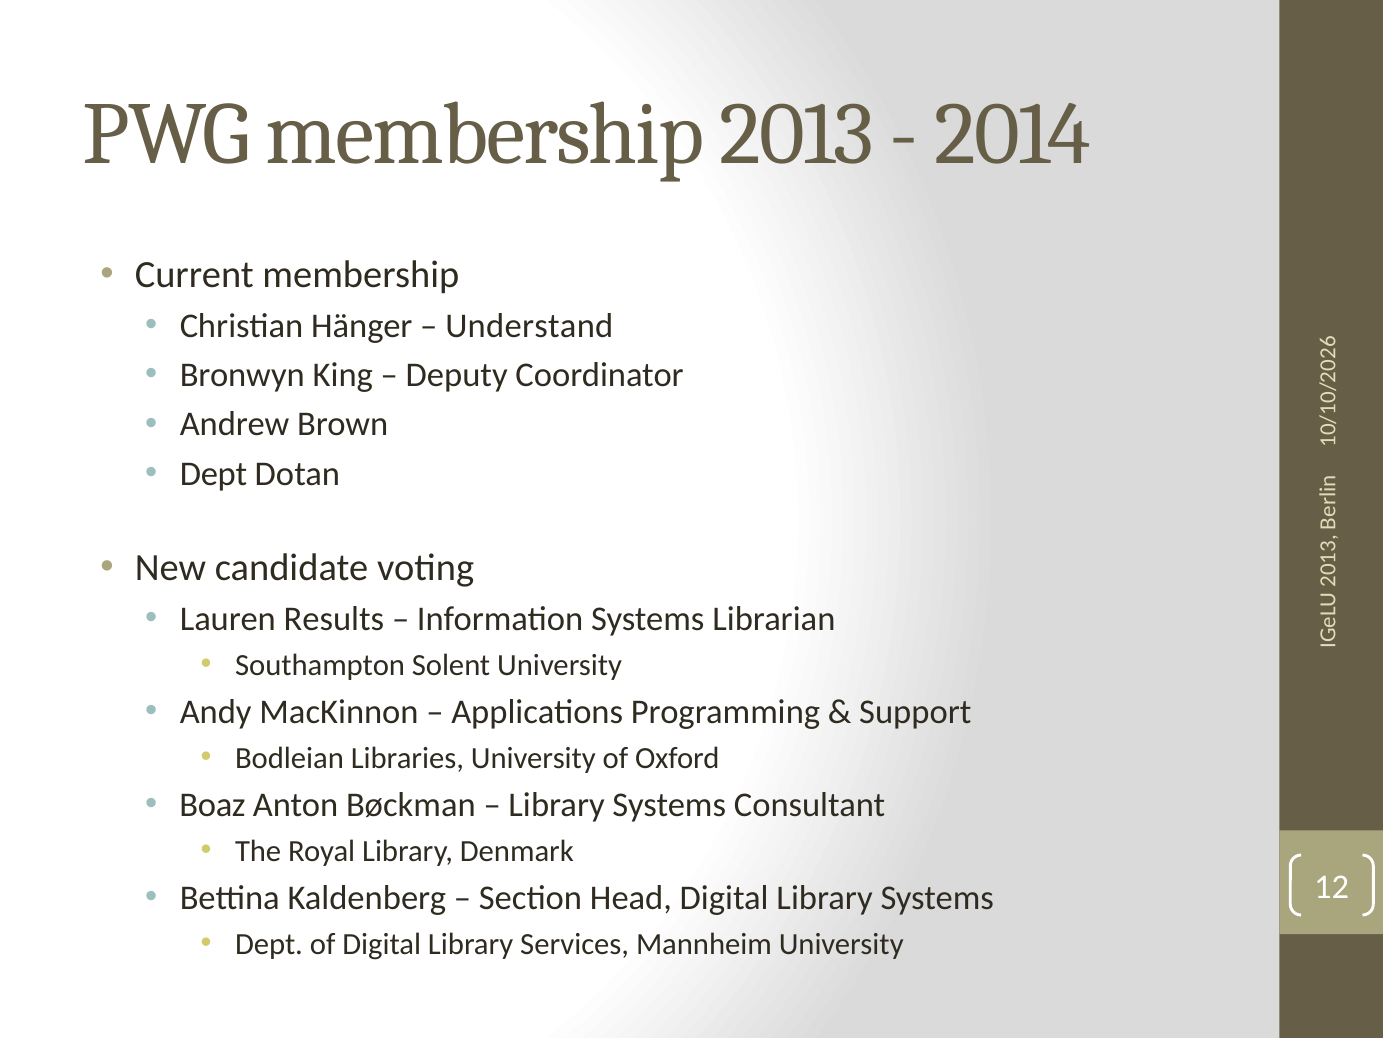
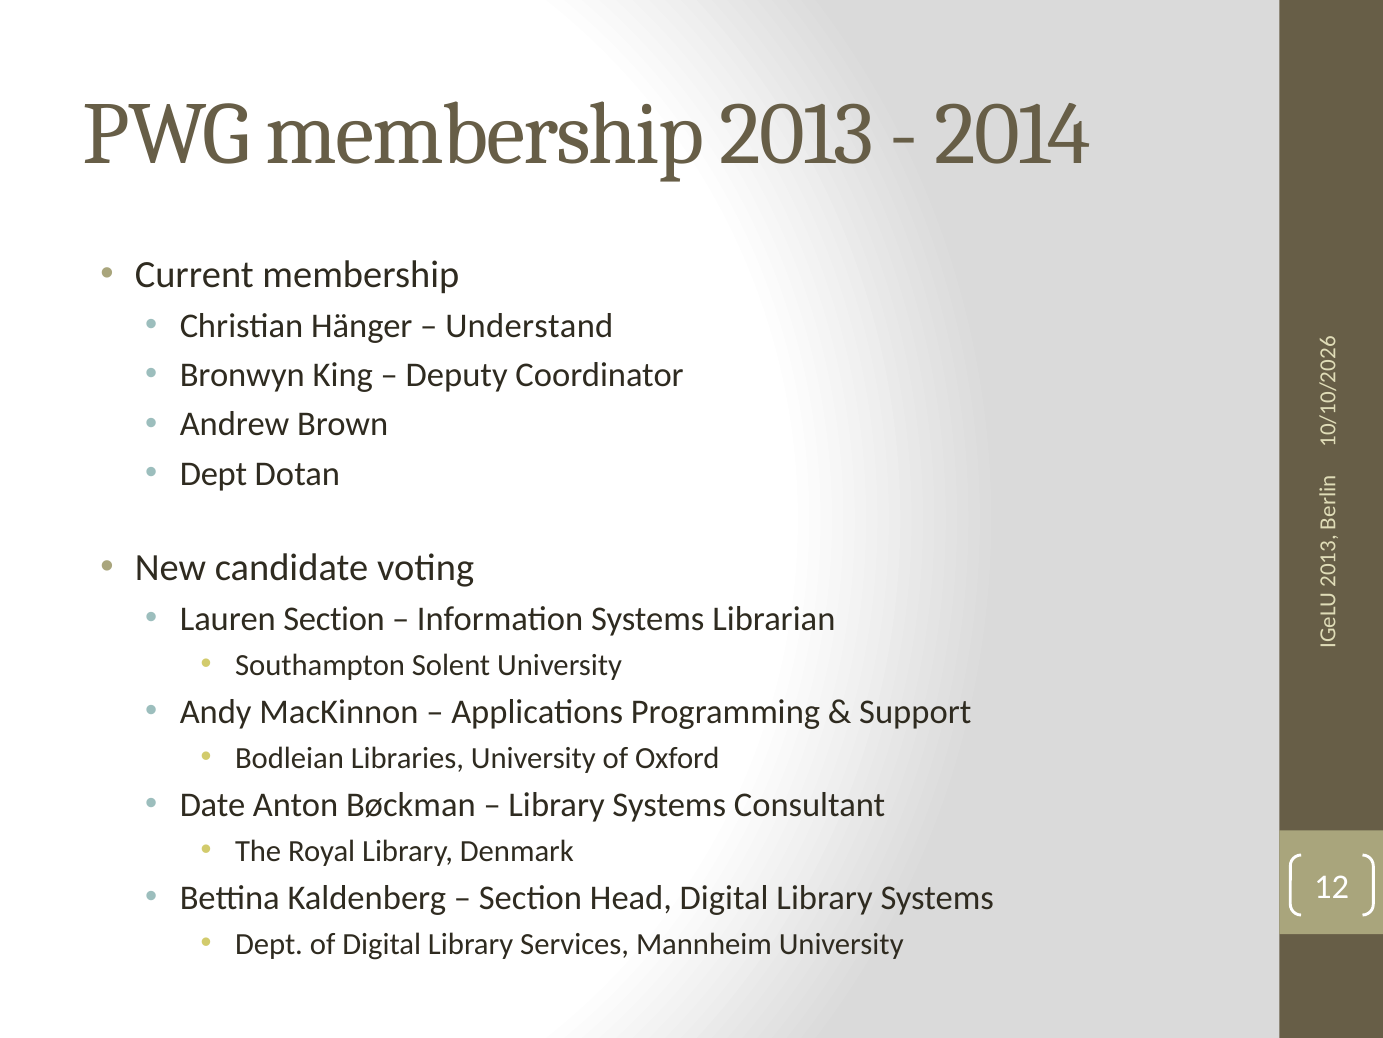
Lauren Results: Results -> Section
Boaz: Boaz -> Date
